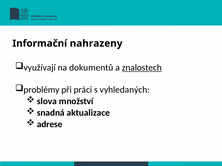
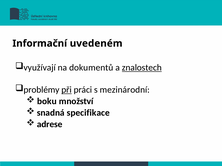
nahrazeny: nahrazeny -> uvedeném
při underline: none -> present
vyhledaných: vyhledaných -> mezinárodní
slova: slova -> boku
aktualizace: aktualizace -> specifikace
